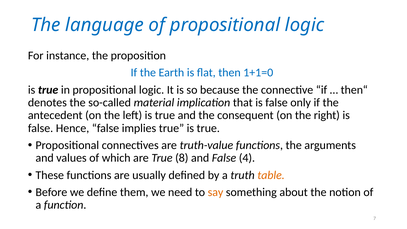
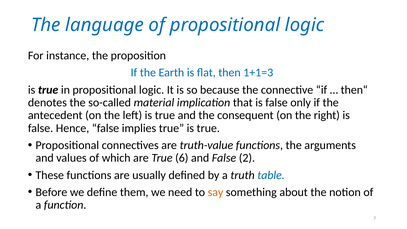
1+1=0: 1+1=0 -> 1+1=3
8: 8 -> 6
4: 4 -> 2
table colour: orange -> blue
